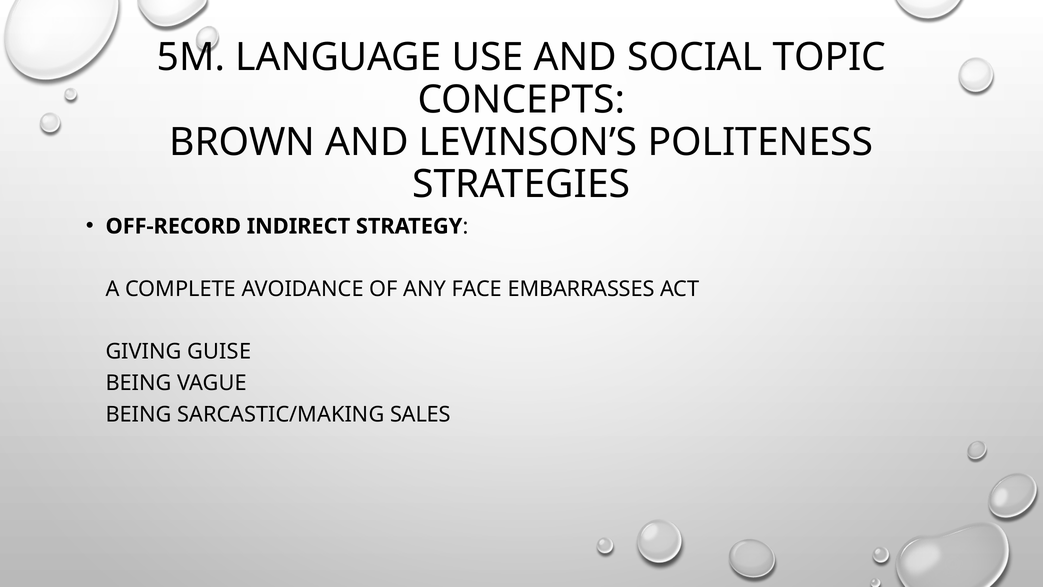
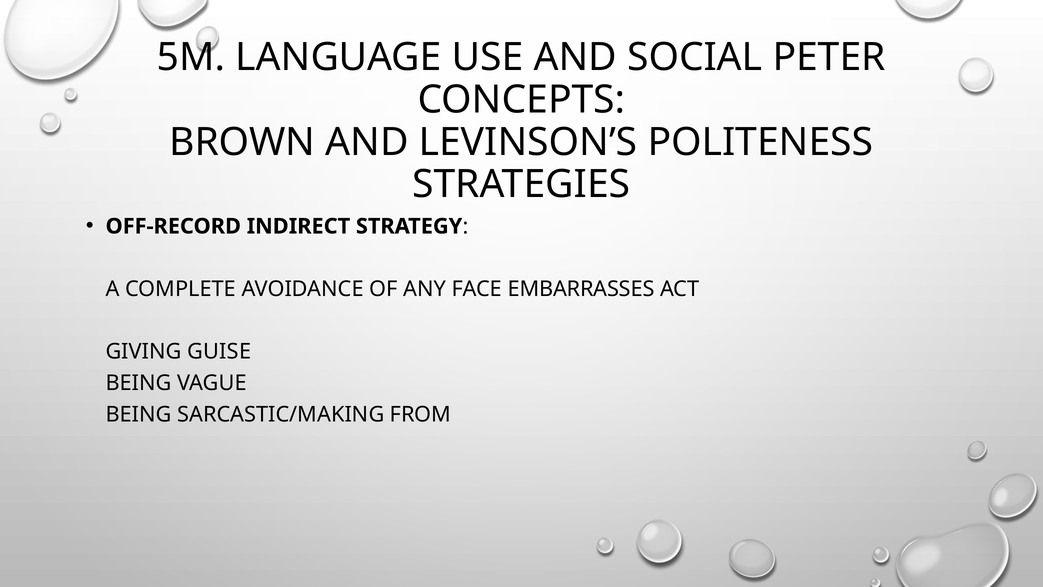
TOPIC: TOPIC -> PETER
SALES: SALES -> FROM
